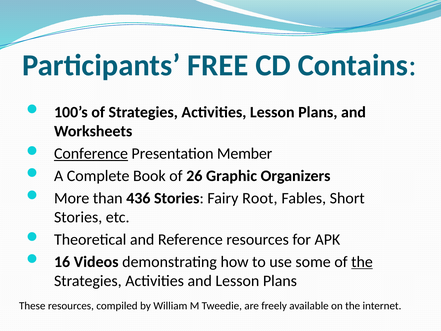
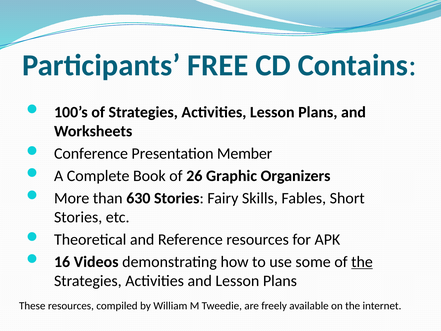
Conference underline: present -> none
436: 436 -> 630
Root: Root -> Skills
